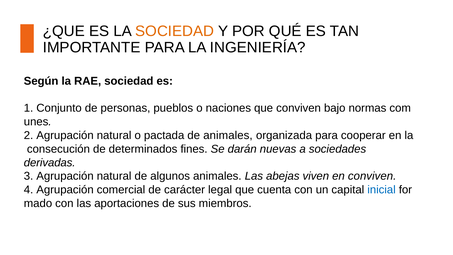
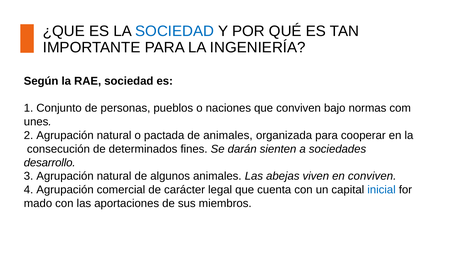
SOCIEDAD at (175, 31) colour: orange -> blue
nuevas: nuevas -> sienten
derivadas: derivadas -> desarrollo
